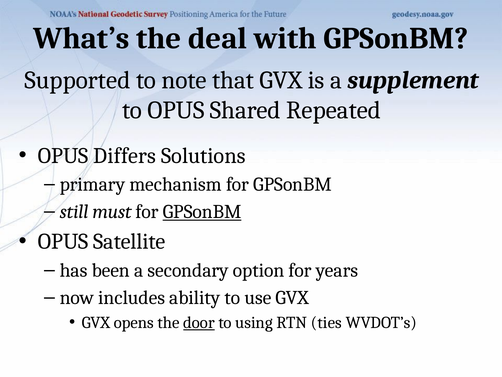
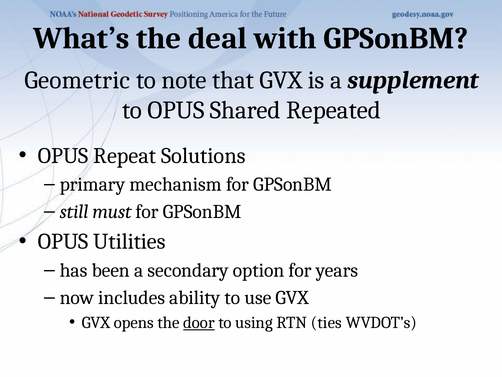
Supported: Supported -> Geometric
Differs: Differs -> Repeat
GPSonBM at (202, 212) underline: present -> none
Satellite: Satellite -> Utilities
